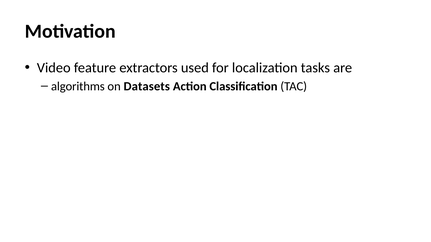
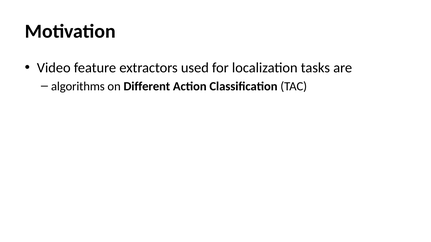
Datasets: Datasets -> Different
